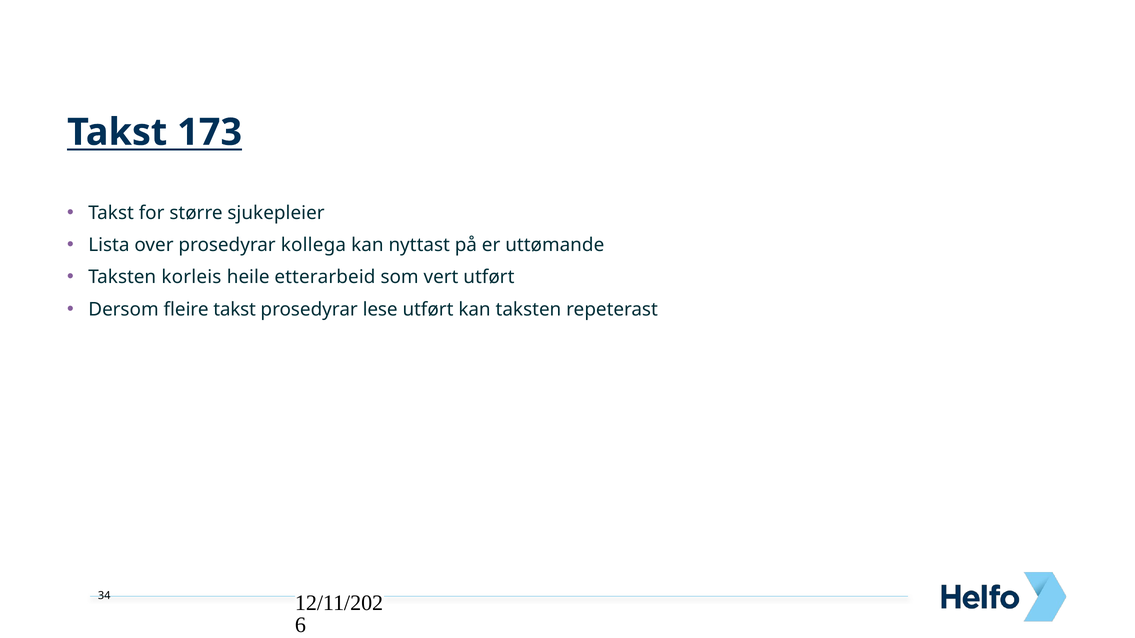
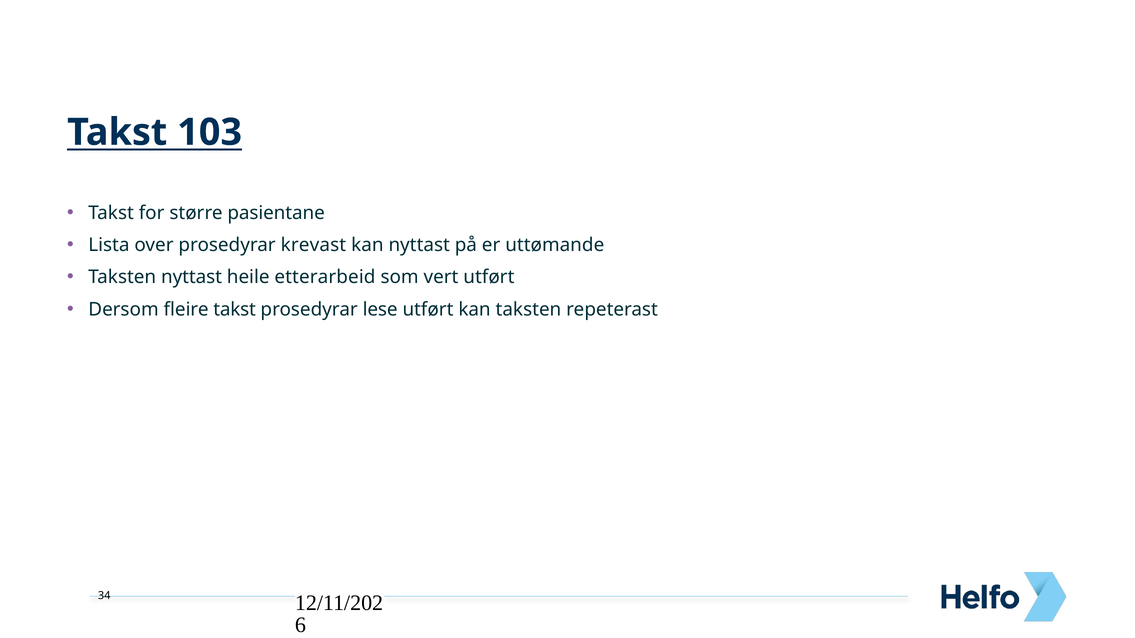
173: 173 -> 103
sjukepleier: sjukepleier -> pasientane
kollega: kollega -> krevast
Taksten korleis: korleis -> nyttast
